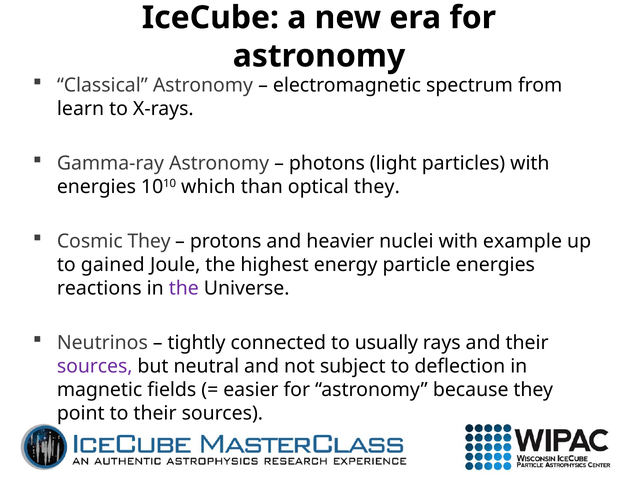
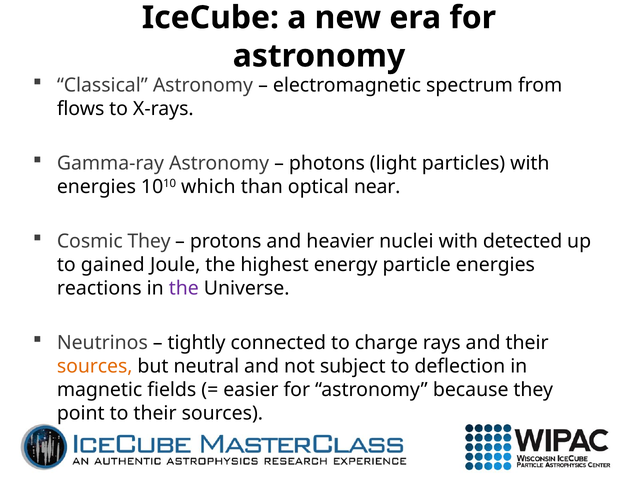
learn: learn -> flows
optical they: they -> near
example: example -> detected
usually: usually -> charge
sources at (95, 366) colour: purple -> orange
